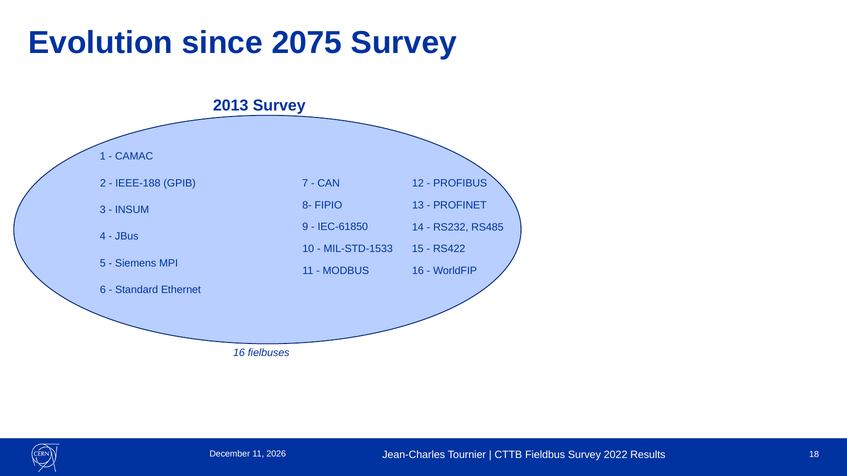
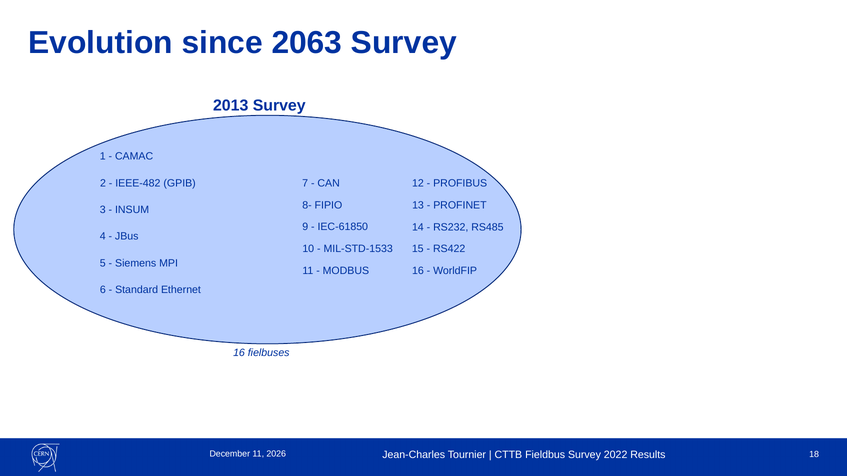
2075: 2075 -> 2063
IEEE-188: IEEE-188 -> IEEE-482
